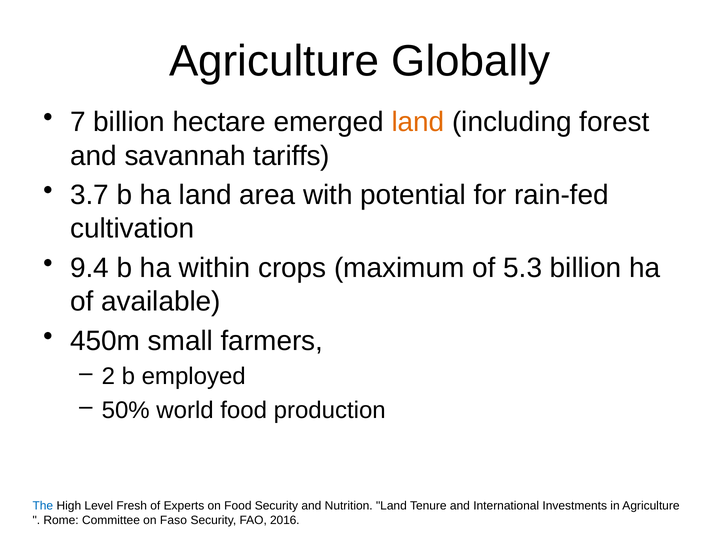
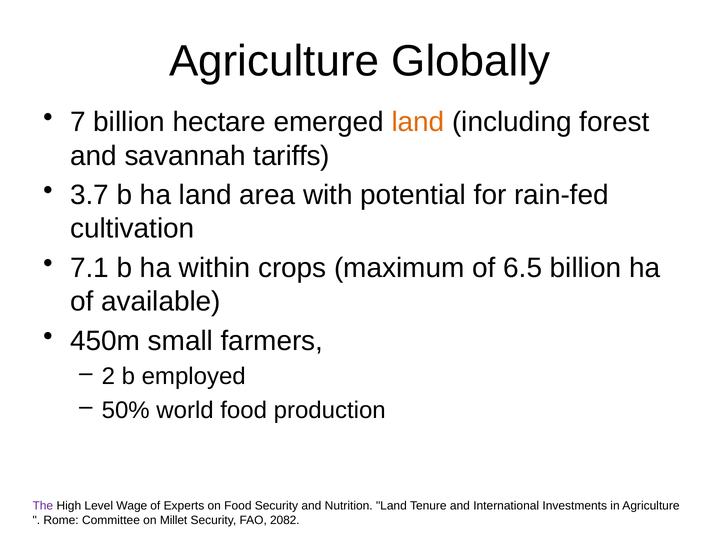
9.4: 9.4 -> 7.1
5.3: 5.3 -> 6.5
The colour: blue -> purple
Fresh: Fresh -> Wage
Faso: Faso -> Millet
2016: 2016 -> 2082
